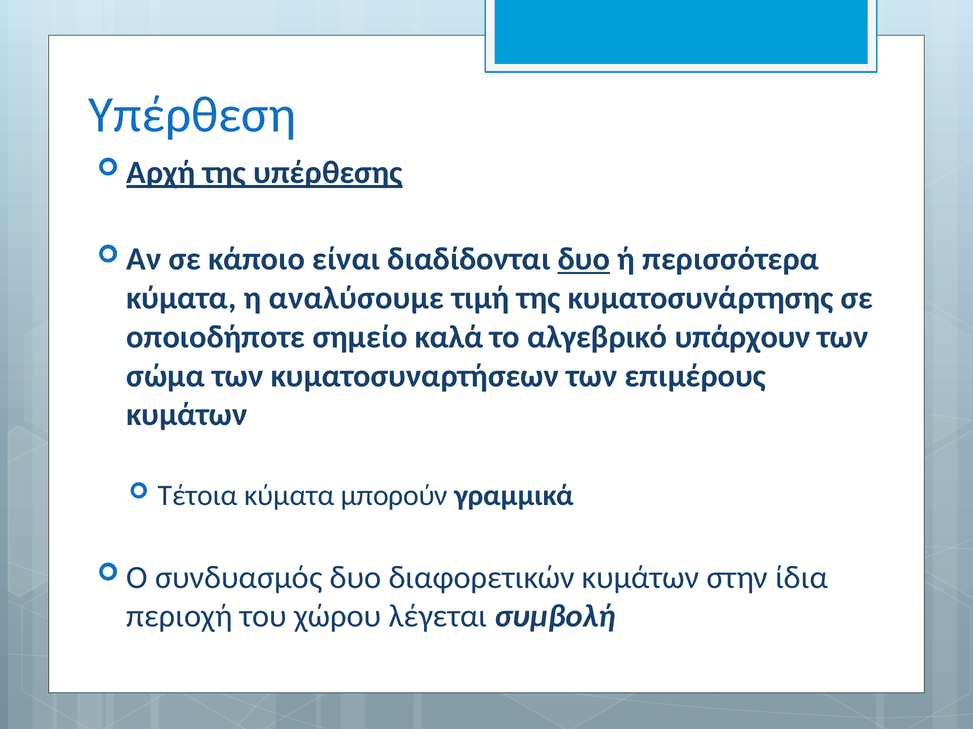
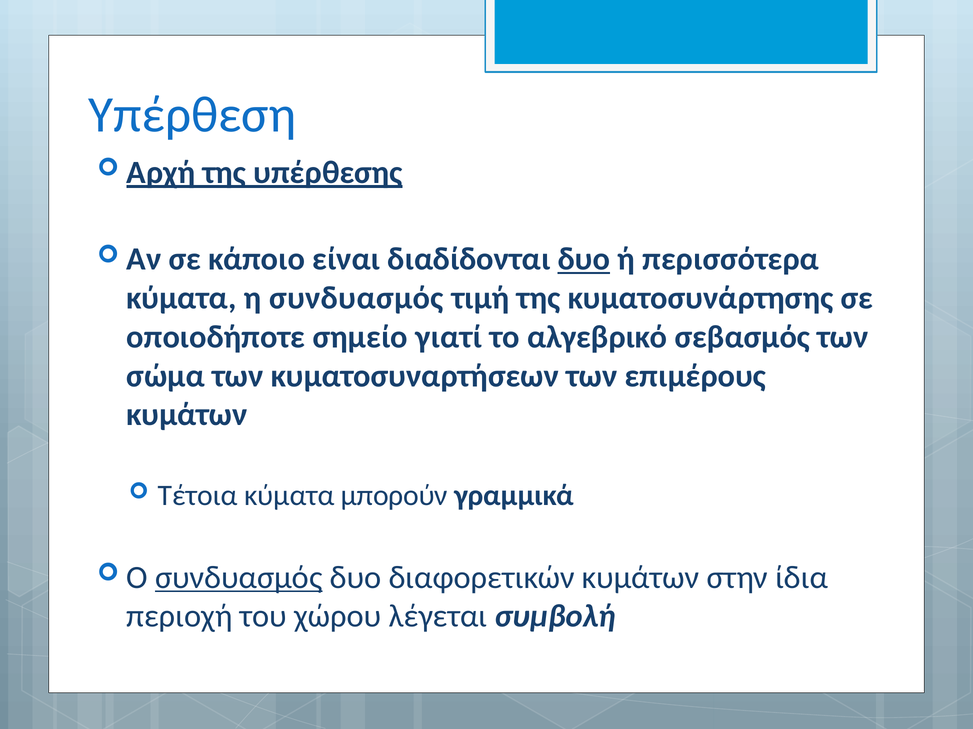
η αναλύσουμε: αναλύσουμε -> συνδυασμός
καλά: καλά -> γιατί
υπάρχουν: υπάρχουν -> σεβασμός
συνδυασμός at (239, 578) underline: none -> present
